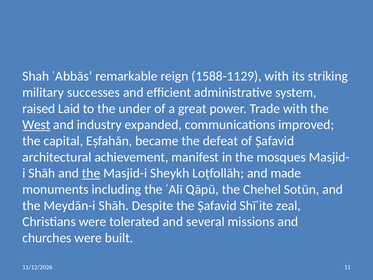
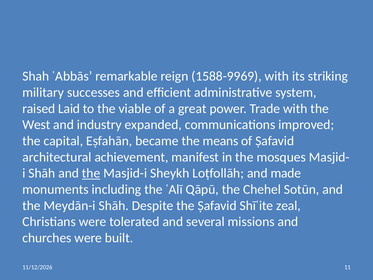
1588-1129: 1588-1129 -> 1588-9969
under: under -> viable
West underline: present -> none
defeat: defeat -> means
